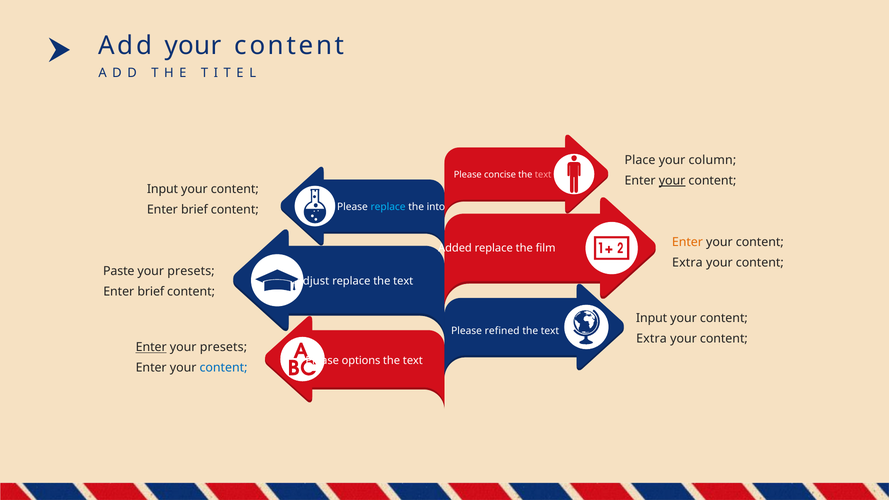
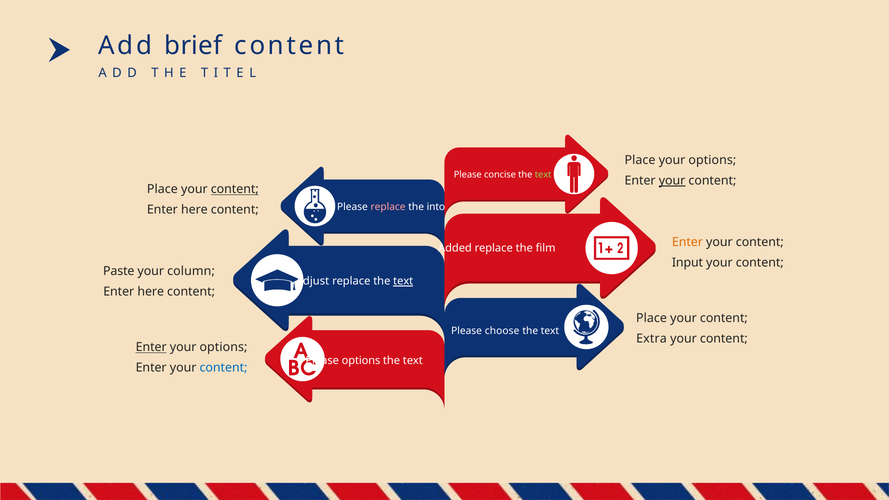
Add your: your -> brief
column at (712, 160): column -> options
text at (543, 175) colour: pink -> light green
Input at (162, 189): Input -> Place
content at (235, 189) underline: none -> present
replace at (388, 207) colour: light blue -> pink
brief at (194, 210): brief -> here
Extra at (687, 263): Extra -> Input
presets at (191, 271): presets -> column
text at (403, 281) underline: none -> present
brief at (151, 292): brief -> here
Input at (652, 318): Input -> Place
refined: refined -> choose
presets at (223, 347): presets -> options
